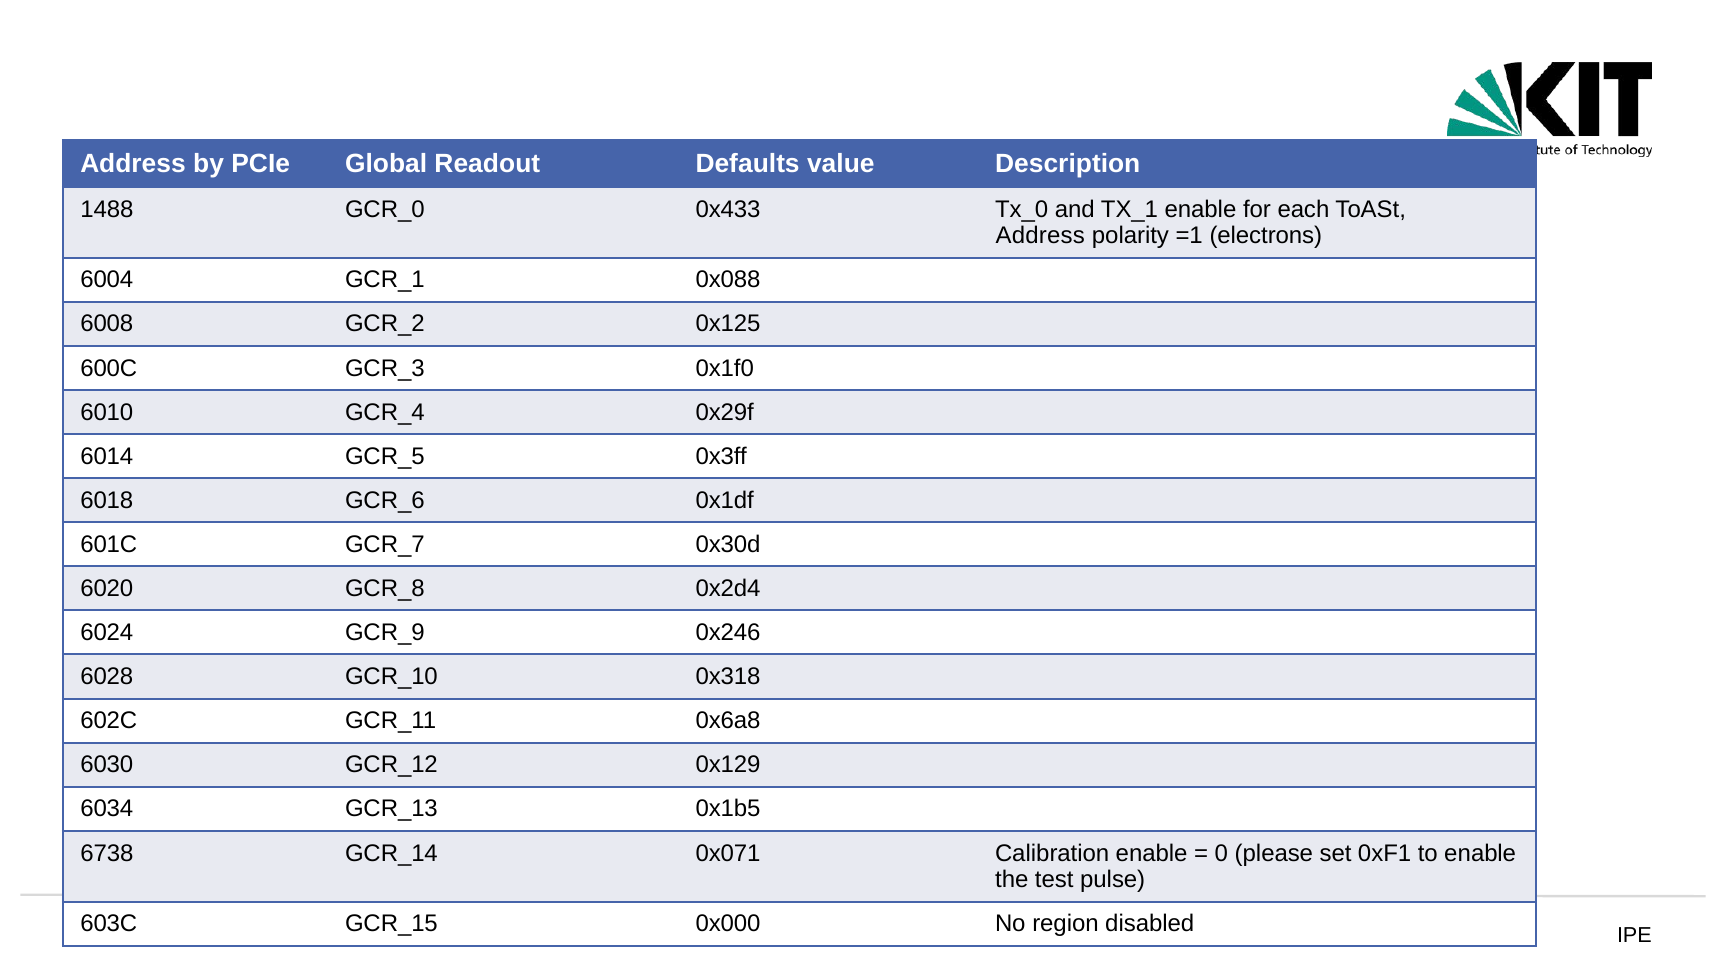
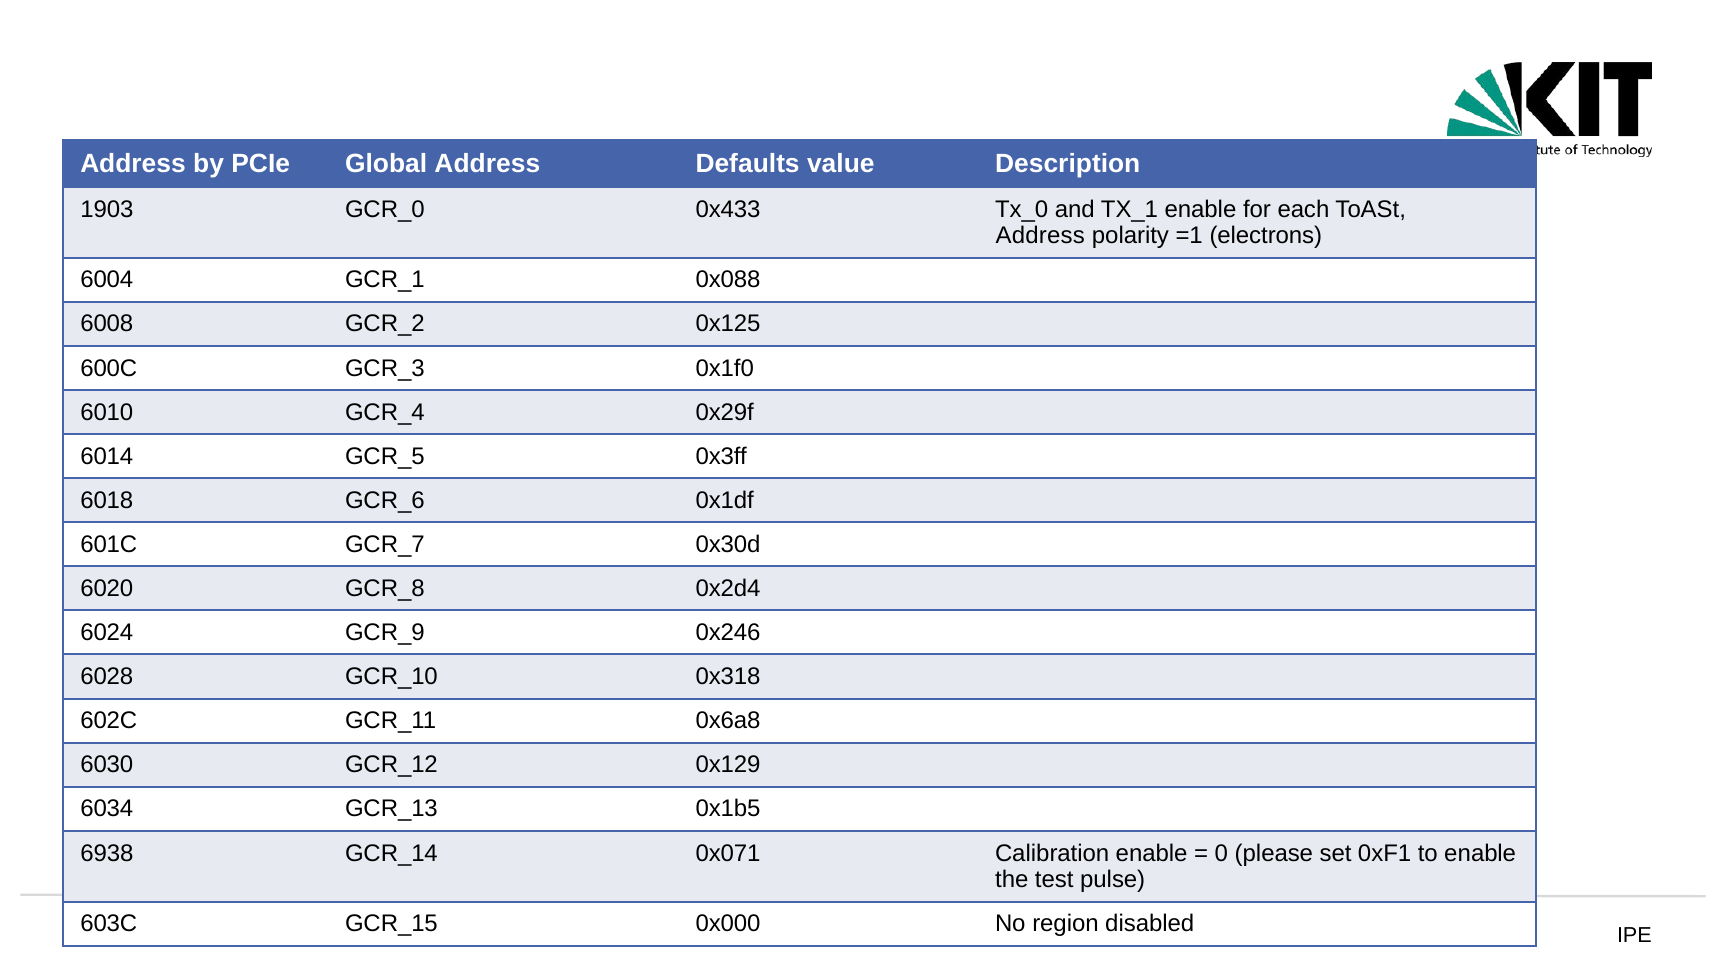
Global Readout: Readout -> Address
1488: 1488 -> 1903
6738: 6738 -> 6938
